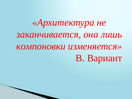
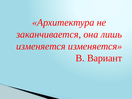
компоновки at (41, 46): компоновки -> изменяется
